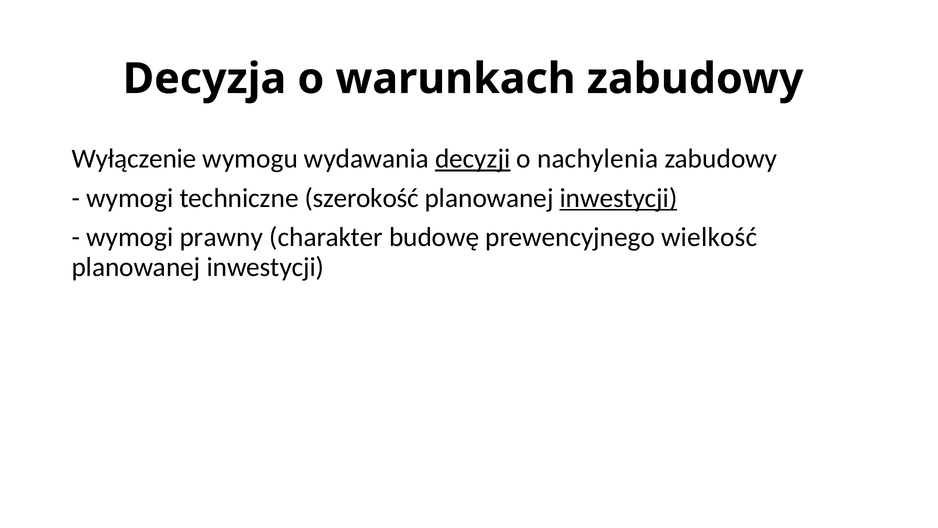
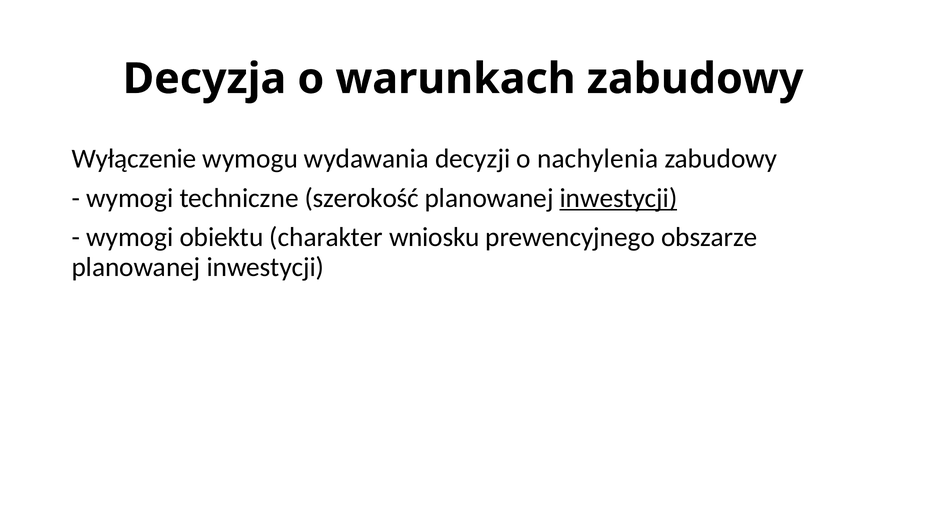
decyzji underline: present -> none
prawny: prawny -> obiektu
budowę: budowę -> wniosku
wielkość: wielkość -> obszarze
